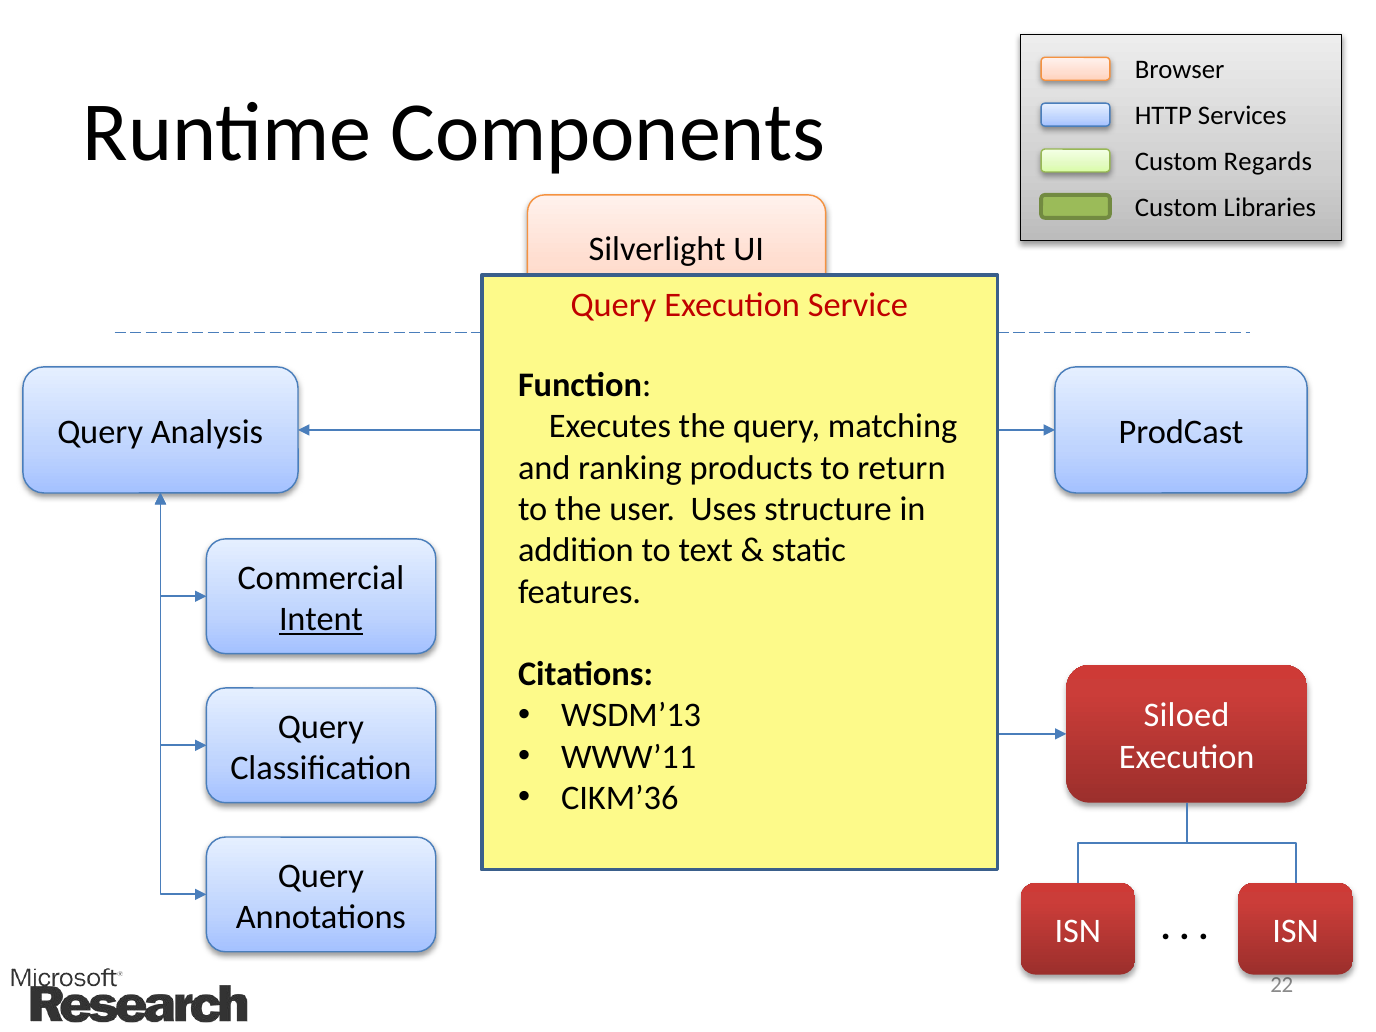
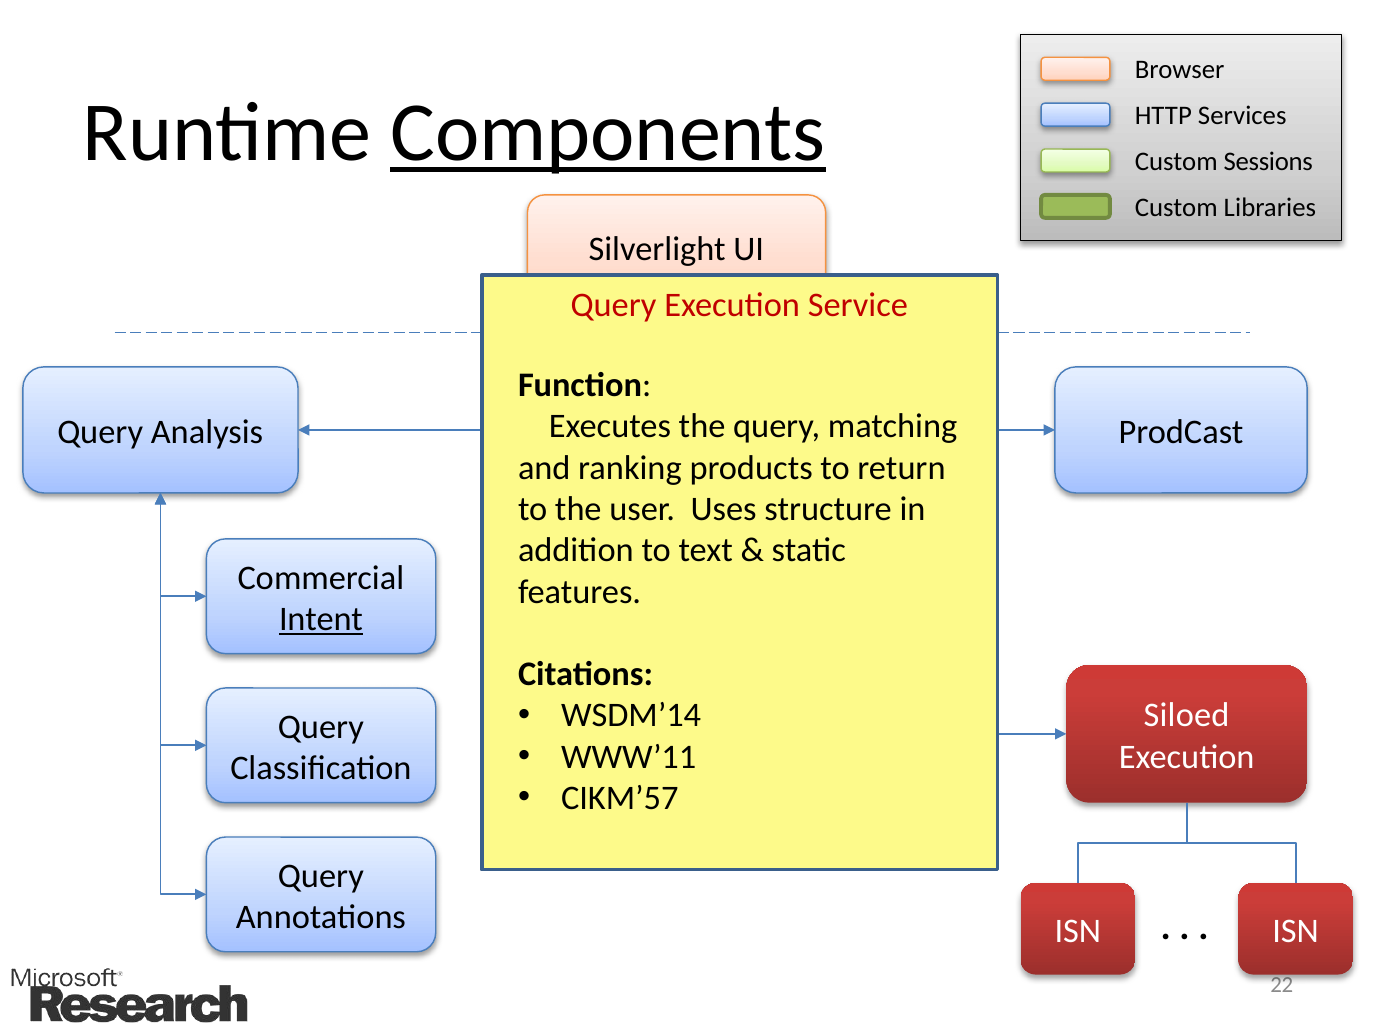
Components underline: none -> present
Regards: Regards -> Sessions
WSDM’13: WSDM’13 -> WSDM’14
CIKM’36: CIKM’36 -> CIKM’57
